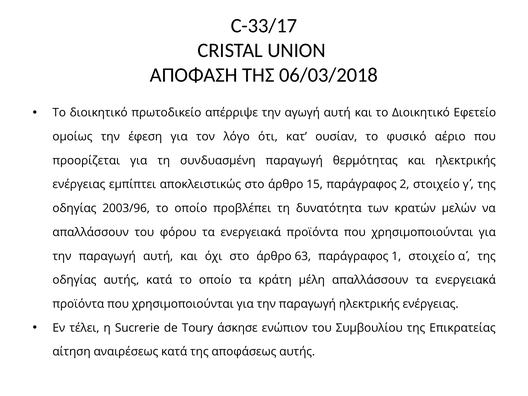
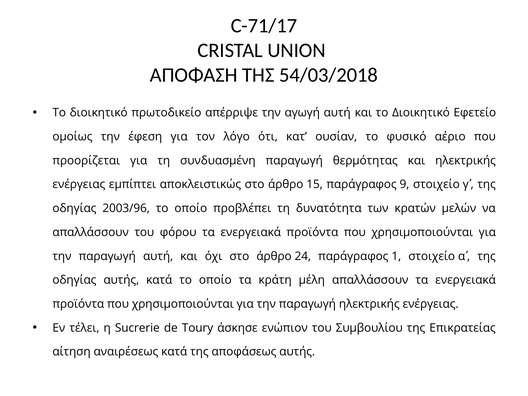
C-33/17: C-33/17 -> C-71/17
06/03/2018: 06/03/2018 -> 54/03/2018
2: 2 -> 9
63: 63 -> 24
